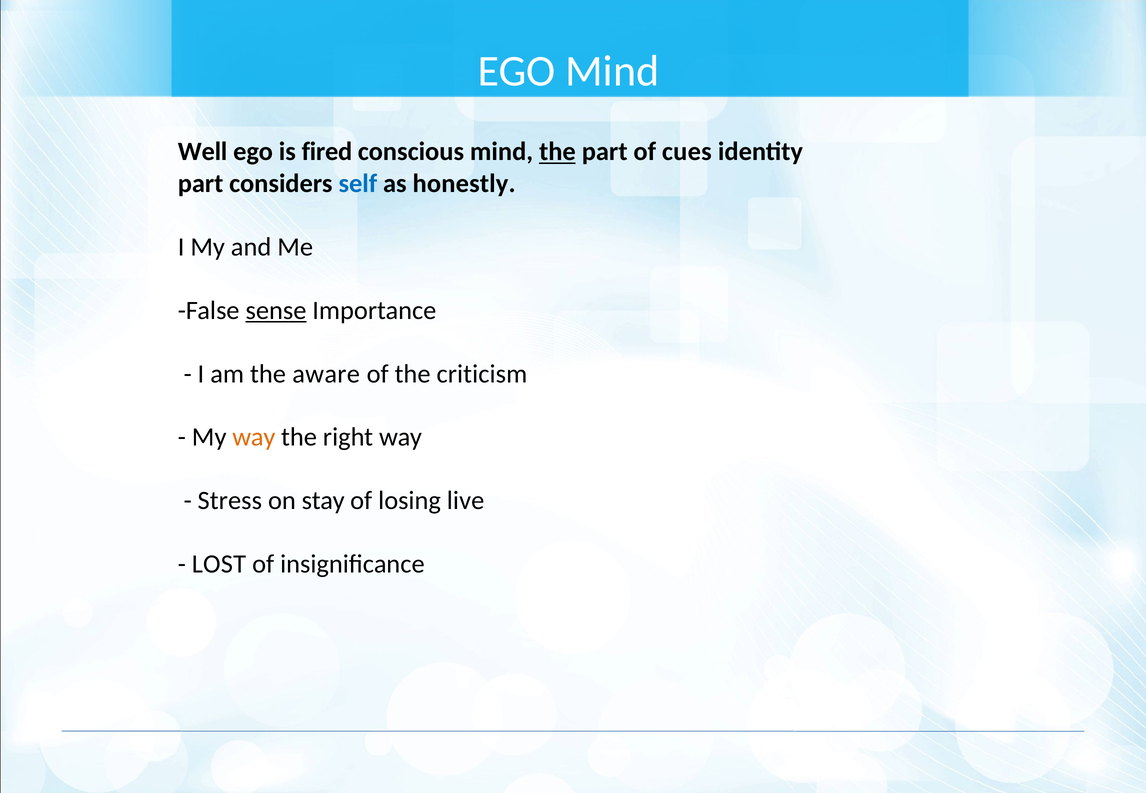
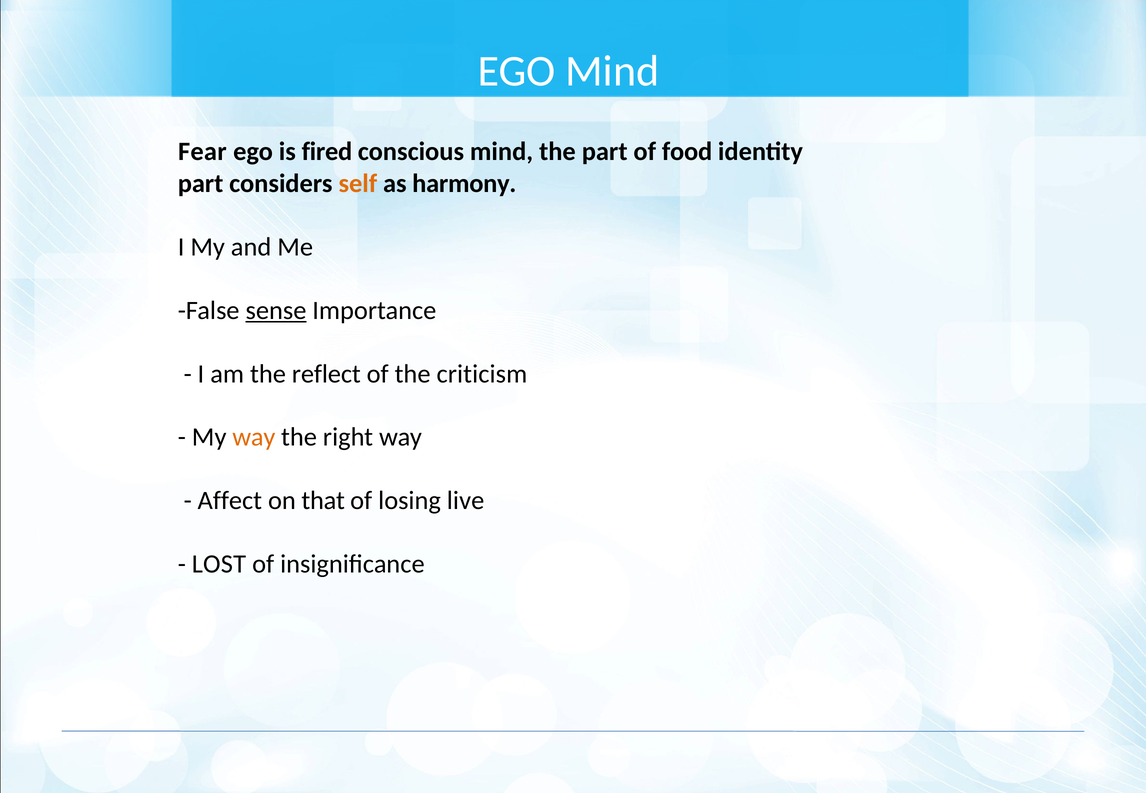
Well: Well -> Fear
the at (557, 152) underline: present -> none
cues: cues -> food
self colour: blue -> orange
honestly: honestly -> harmony
aware: aware -> reflect
Stress: Stress -> Affect
stay: stay -> that
